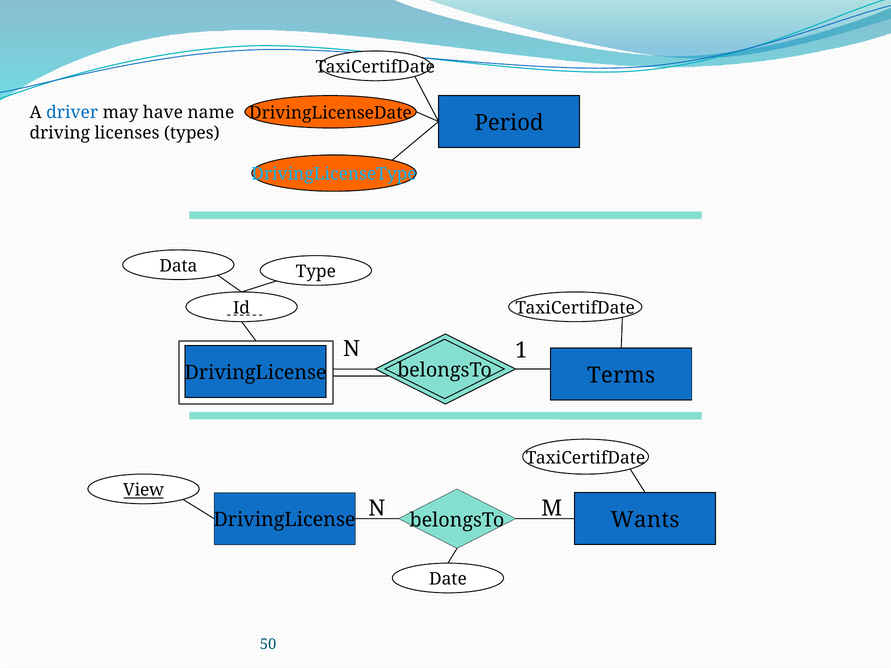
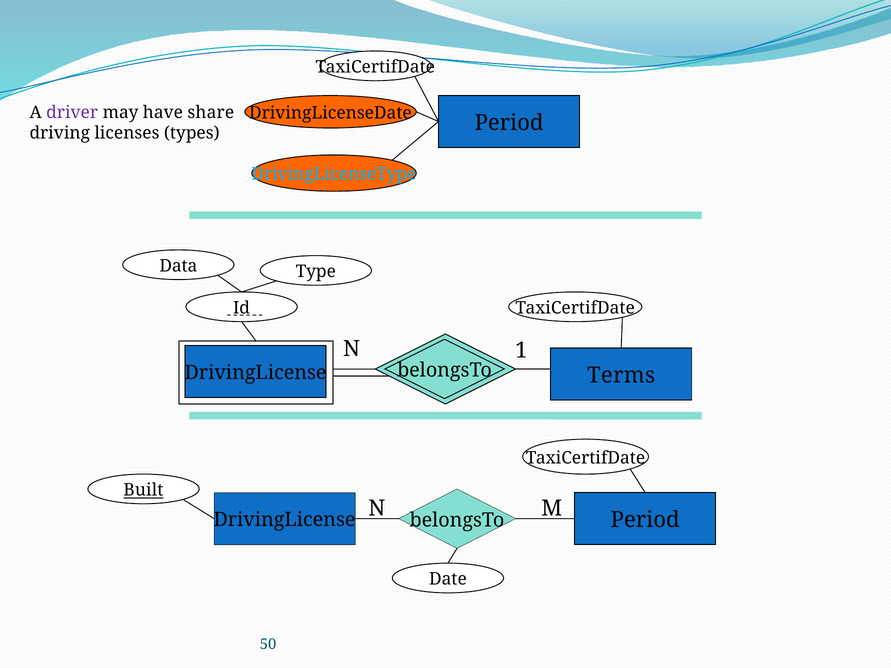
driver colour: blue -> purple
name: name -> share
View: View -> Built
Wants at (645, 520): Wants -> Period
